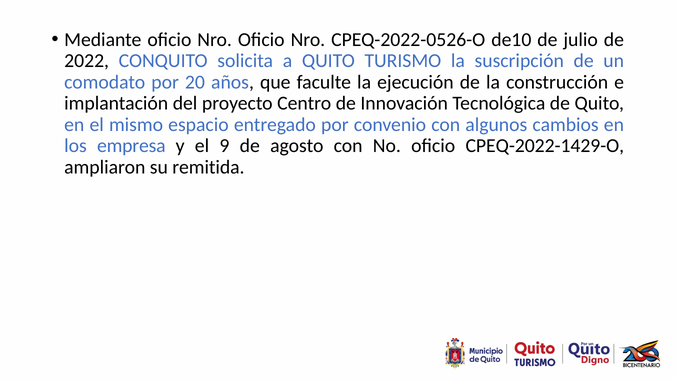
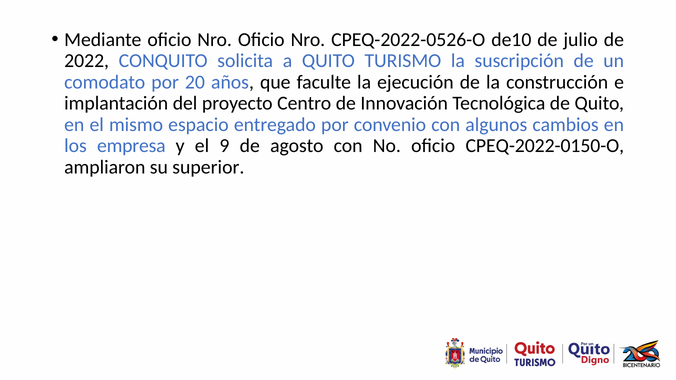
CPEQ-2022-1429-O: CPEQ-2022-1429-O -> CPEQ-2022-0150-O
remitida: remitida -> superior
